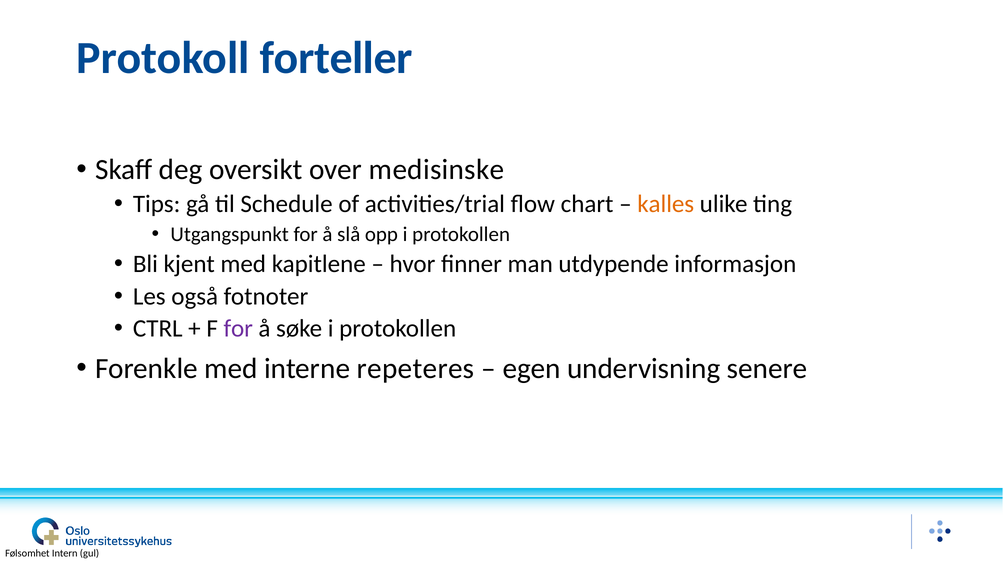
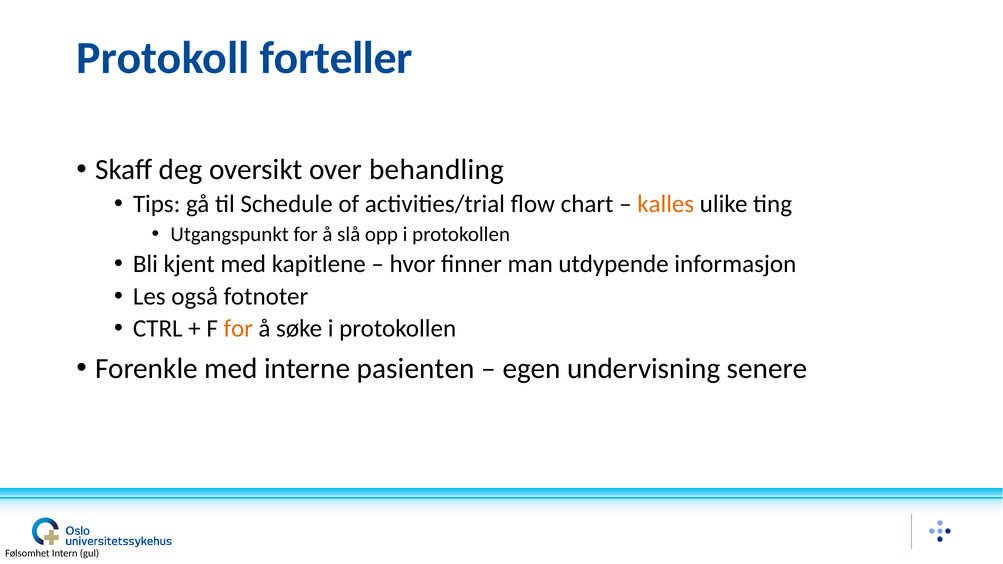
medisinske: medisinske -> behandling
for at (238, 329) colour: purple -> orange
repeteres: repeteres -> pasienten
